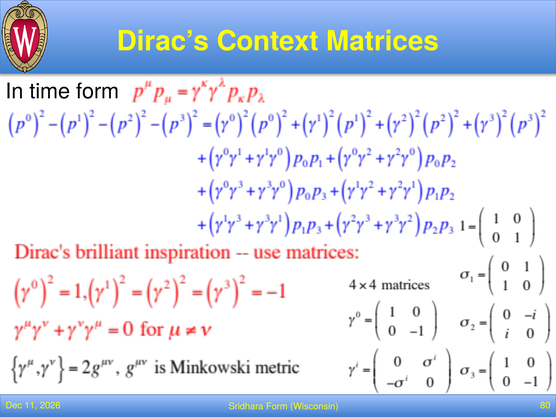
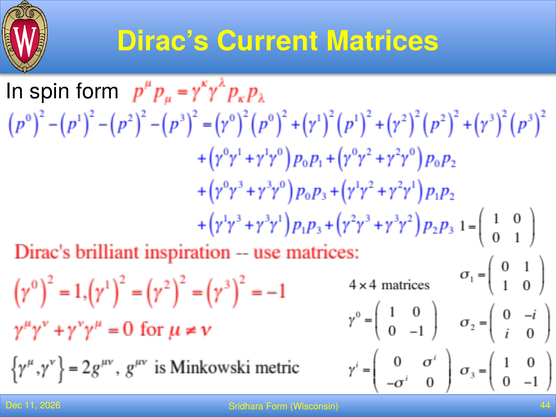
Context: Context -> Current
time: time -> spin
80: 80 -> 44
